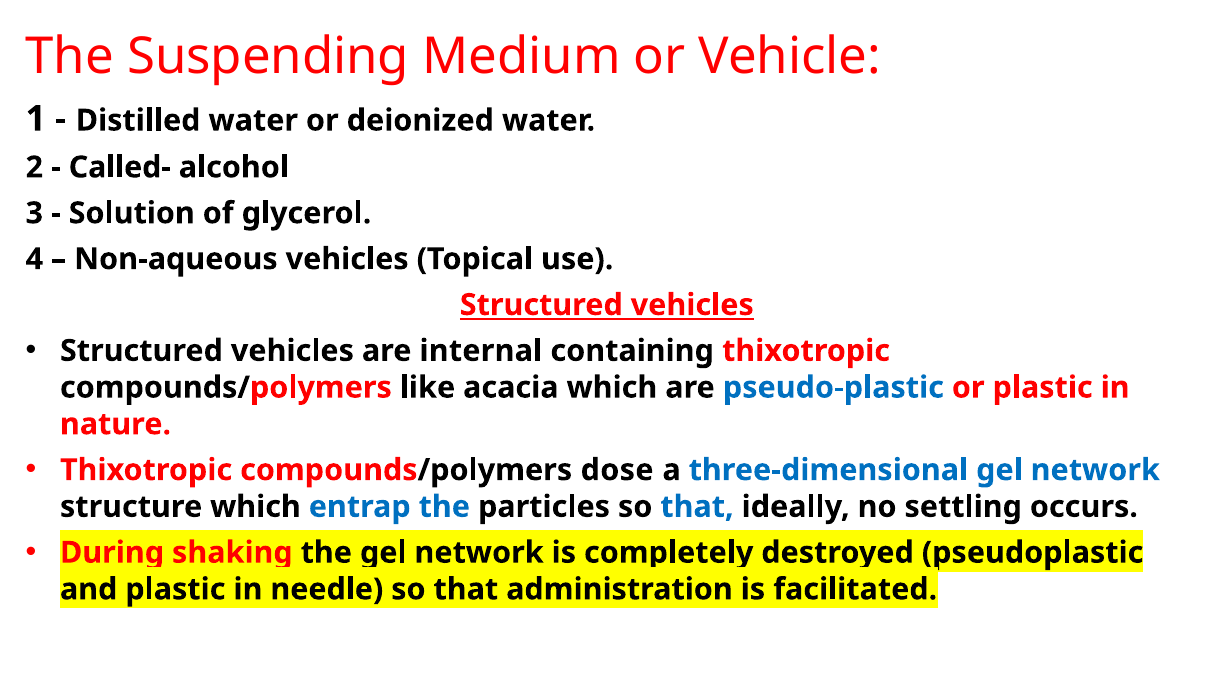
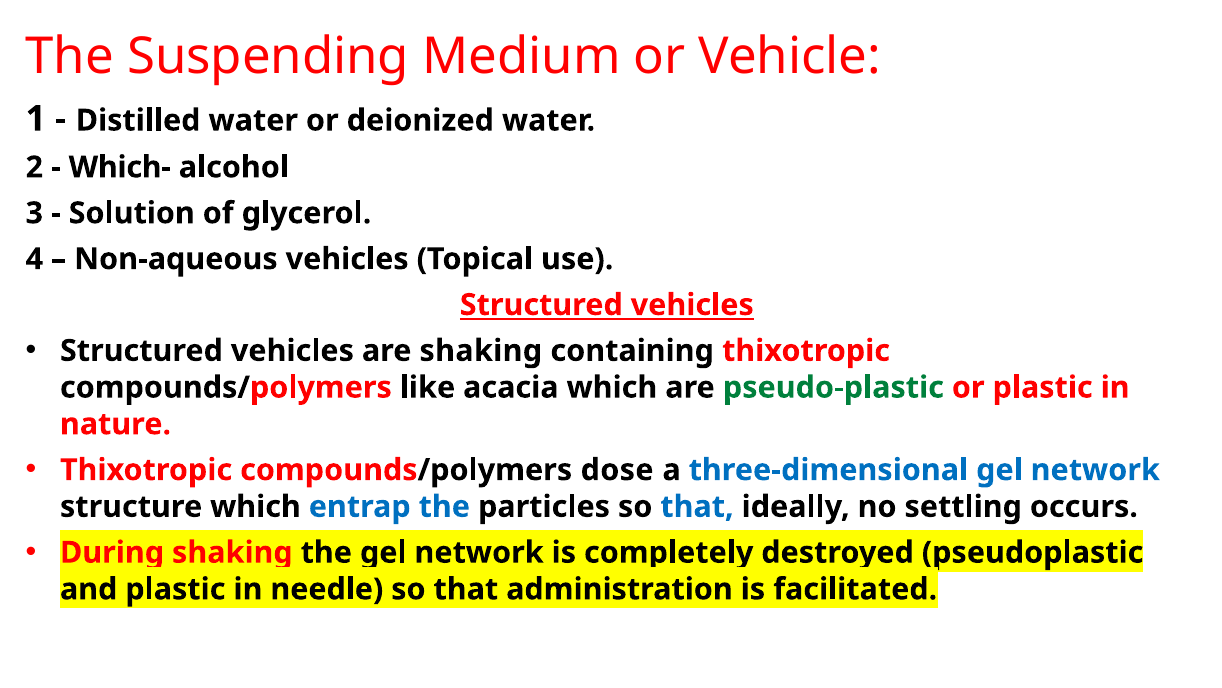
Called-: Called- -> Which-
are internal: internal -> shaking
pseudo-plastic colour: blue -> green
